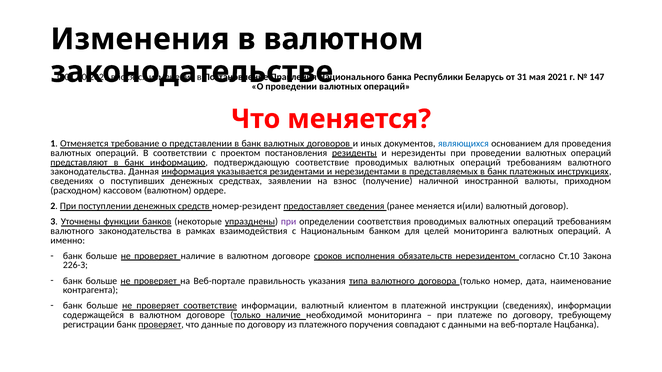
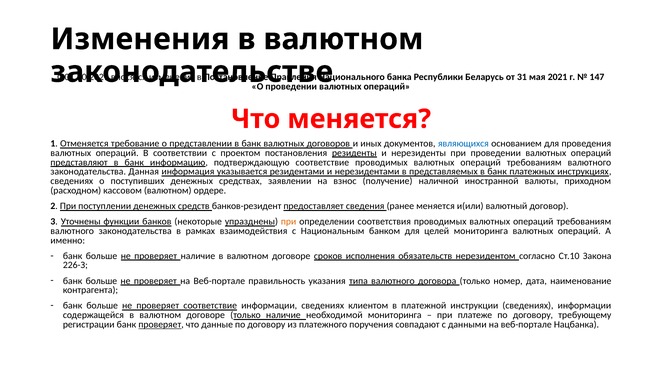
номер-резидент: номер-резидент -> банков-резидент
при at (289, 222) colour: purple -> orange
информации валютный: валютный -> сведениях
